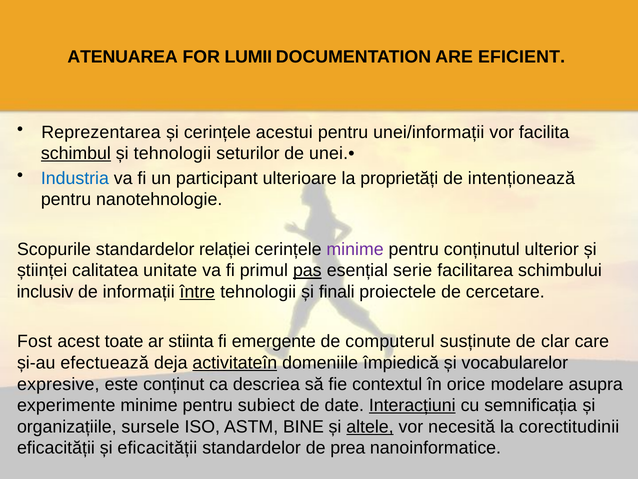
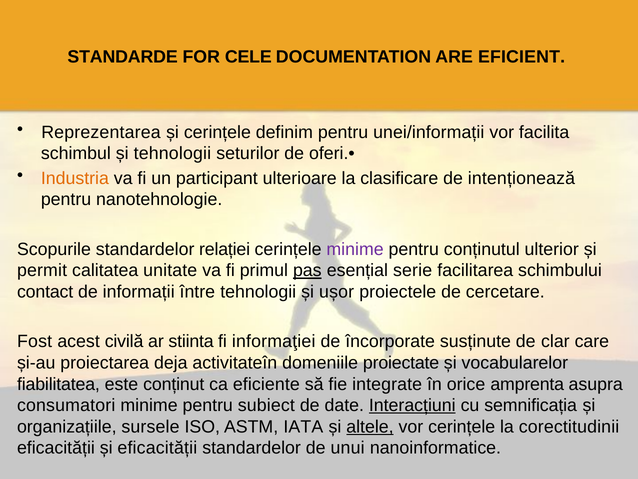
ATENUAREA: ATENUAREA -> STANDARDE
LUMII: LUMII -> CELE
acestui: acestui -> definim
schimbul underline: present -> none
unei.•: unei.• -> oferi.•
Industria colour: blue -> orange
proprietăți: proprietăți -> clasificare
științei: științei -> permit
inclusiv: inclusiv -> contact
între underline: present -> none
finali: finali -> ușor
toate: toate -> civilă
emergente: emergente -> informaţiei
computerul: computerul -> încorporate
efectuează: efectuează -> proiectarea
activitateîn underline: present -> none
împiedică: împiedică -> proiectate
expresive: expresive -> fiabilitatea
descriea: descriea -> eficiente
contextul: contextul -> integrate
modelare: modelare -> amprenta
experimente: experimente -> consumatori
BINE: BINE -> IATA
vor necesită: necesită -> cerințele
prea: prea -> unui
